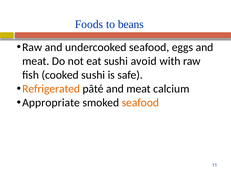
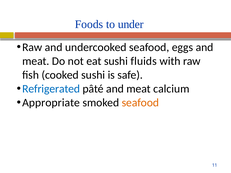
beans: beans -> under
avoid: avoid -> fluids
Refrigerated colour: orange -> blue
